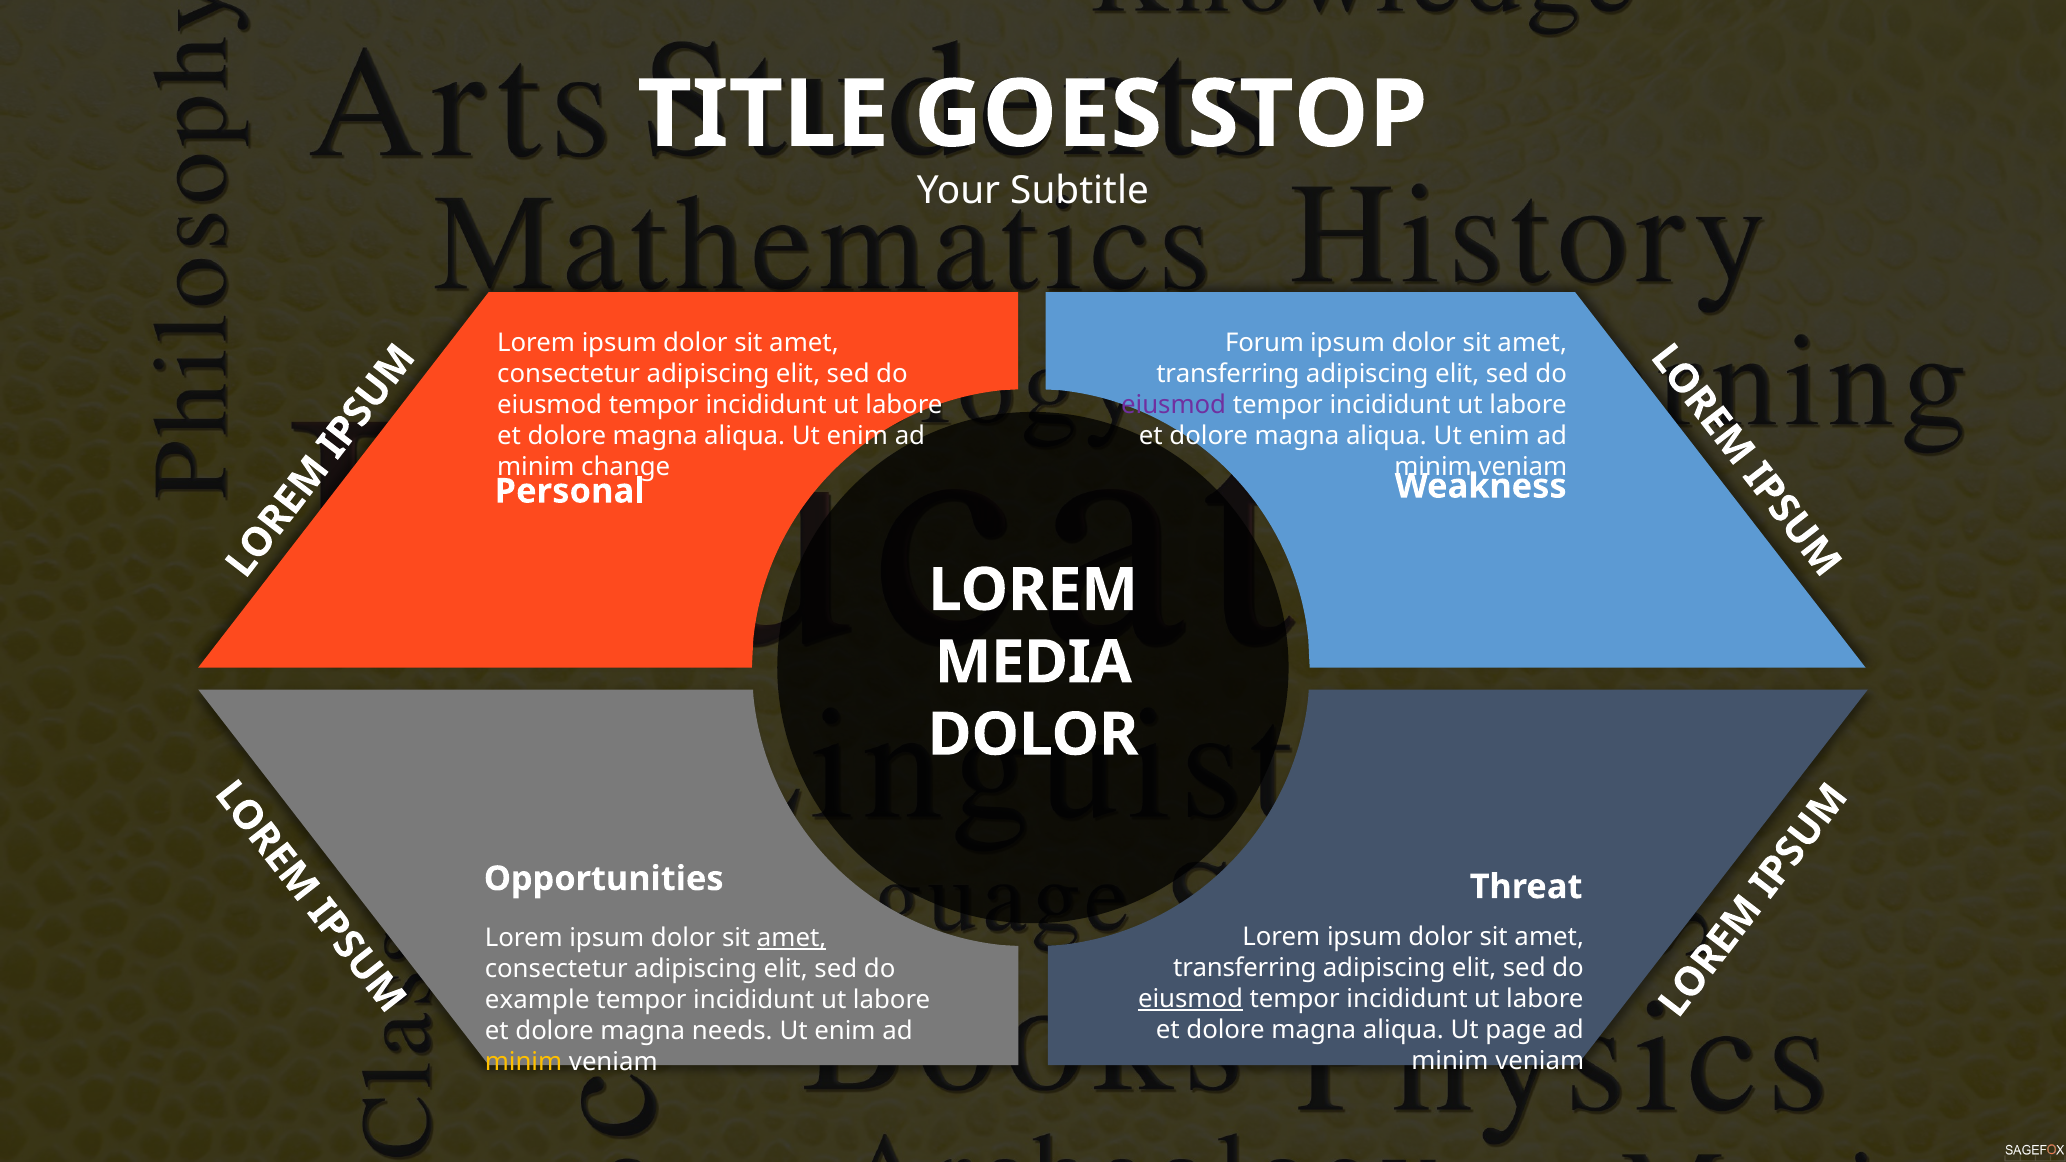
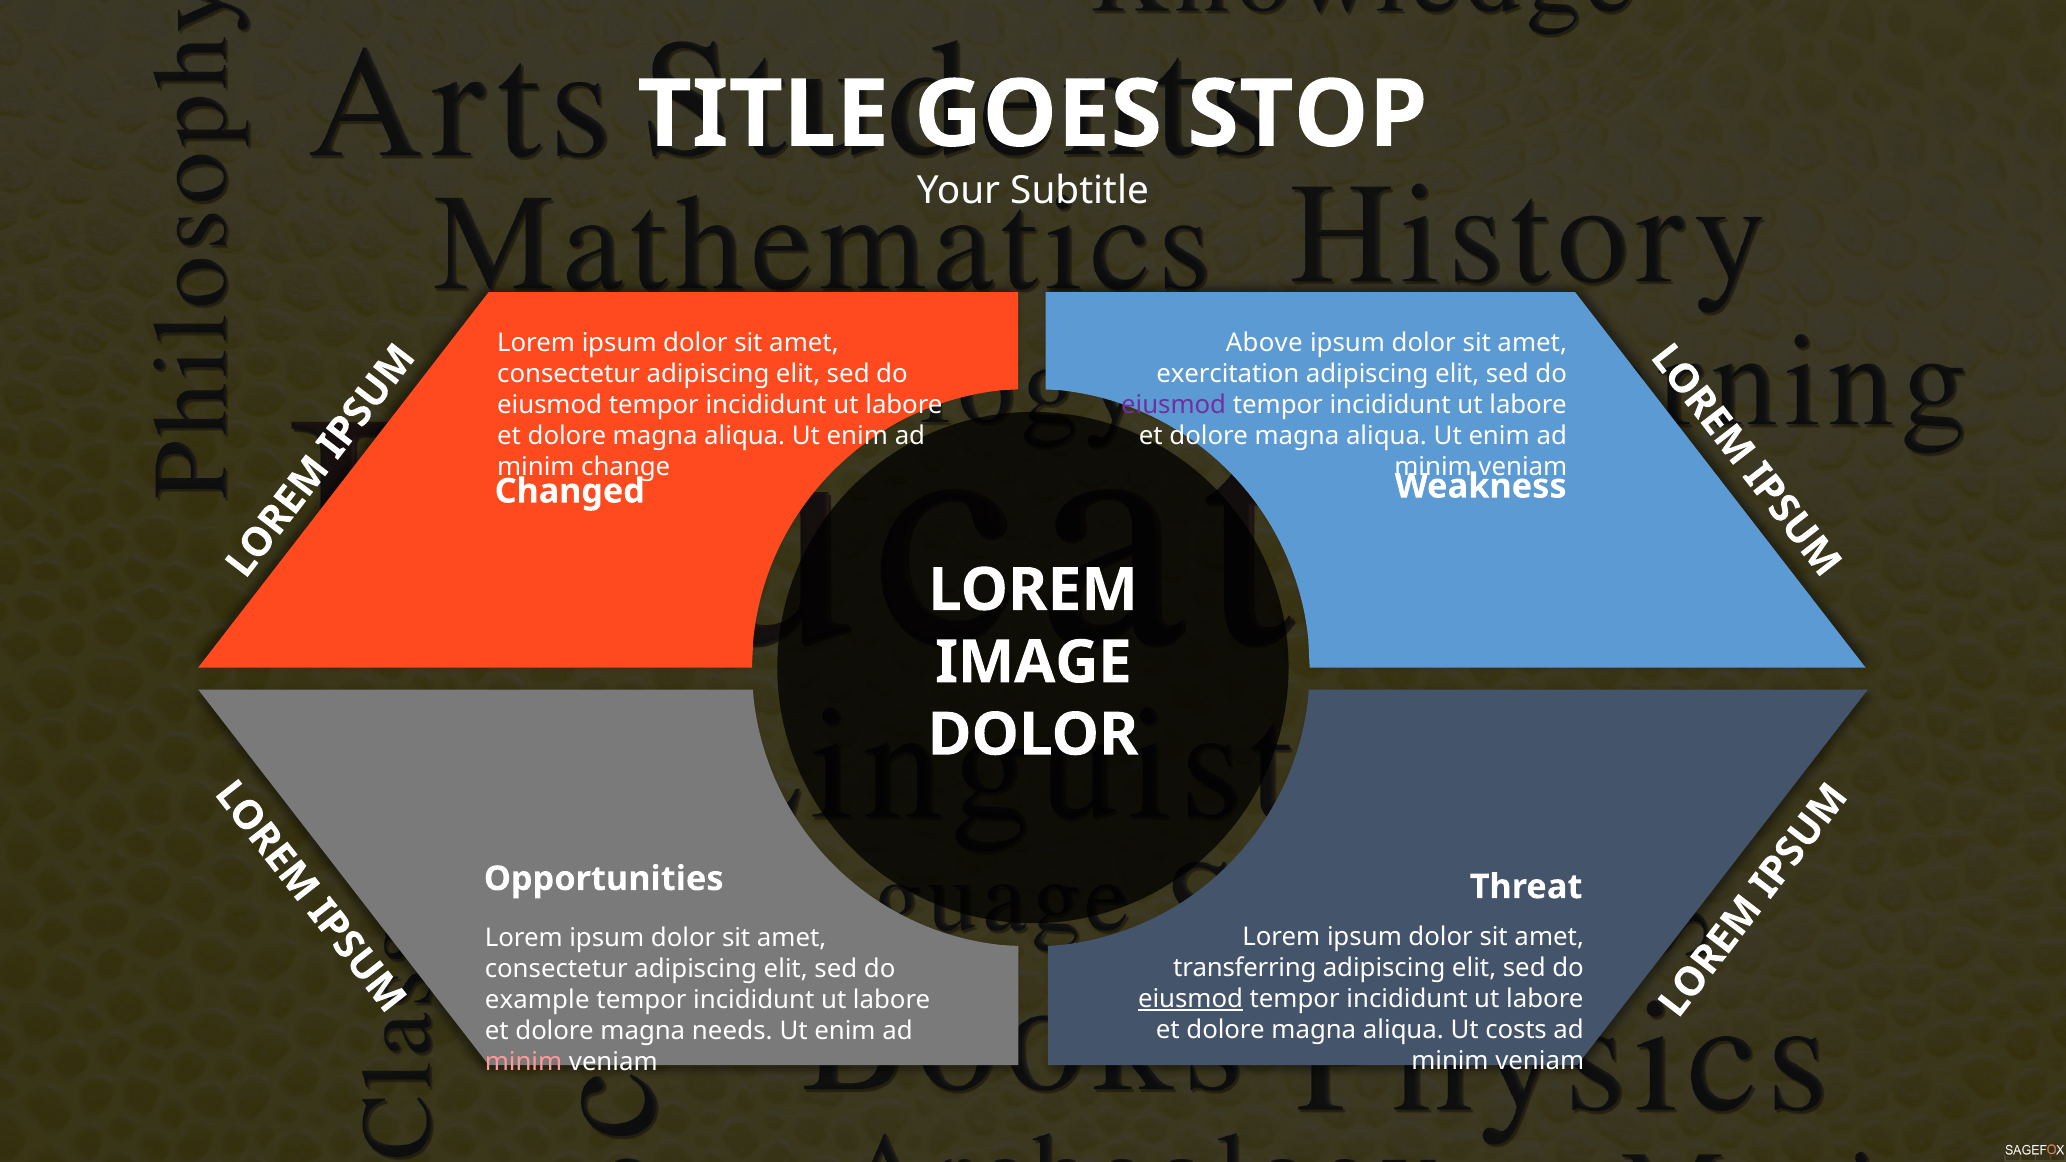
Forum: Forum -> Above
transferring at (1228, 374): transferring -> exercitation
Personal: Personal -> Changed
MEDIA: MEDIA -> IMAGE
amet at (792, 938) underline: present -> none
page: page -> costs
minim at (524, 1062) colour: yellow -> pink
